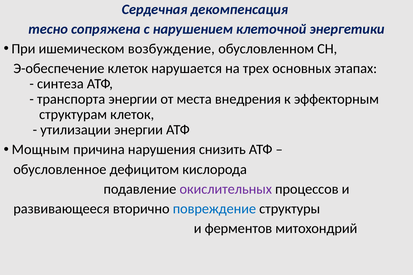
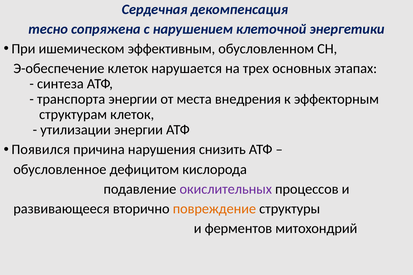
возбуждение: возбуждение -> эффективным
Мощным: Мощным -> Появился
повреждение colour: blue -> orange
